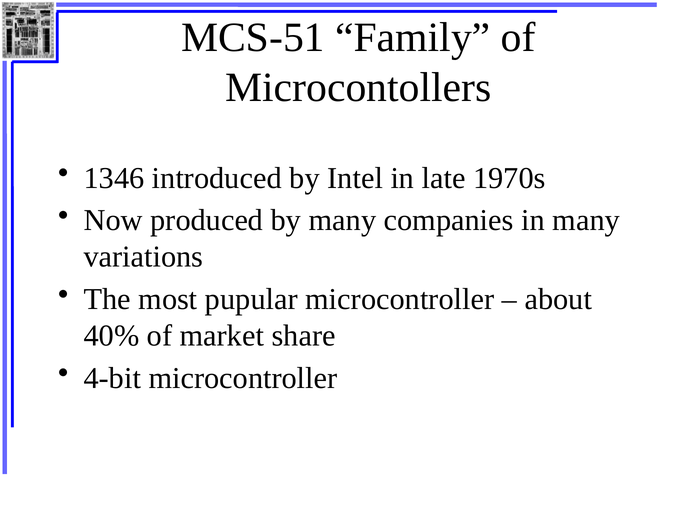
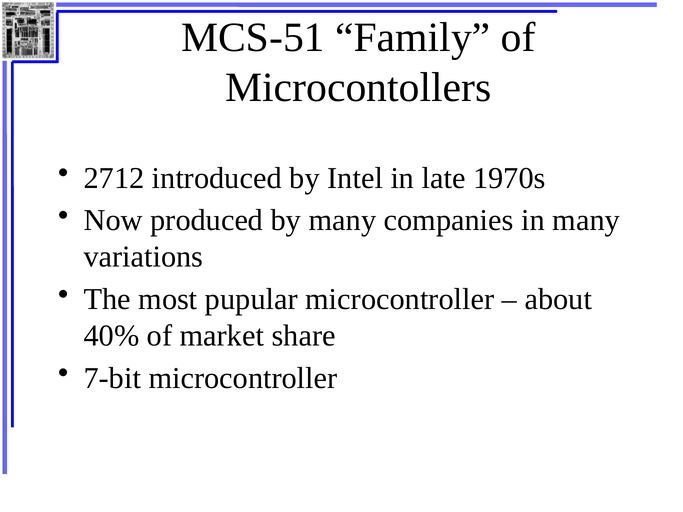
1346: 1346 -> 2712
4-bit: 4-bit -> 7-bit
